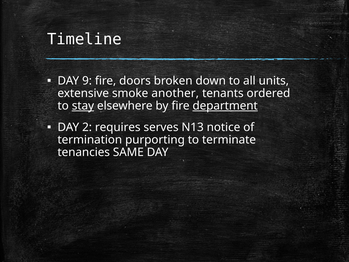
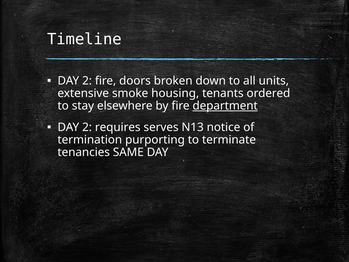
9 at (87, 81): 9 -> 2
another: another -> housing
stay underline: present -> none
